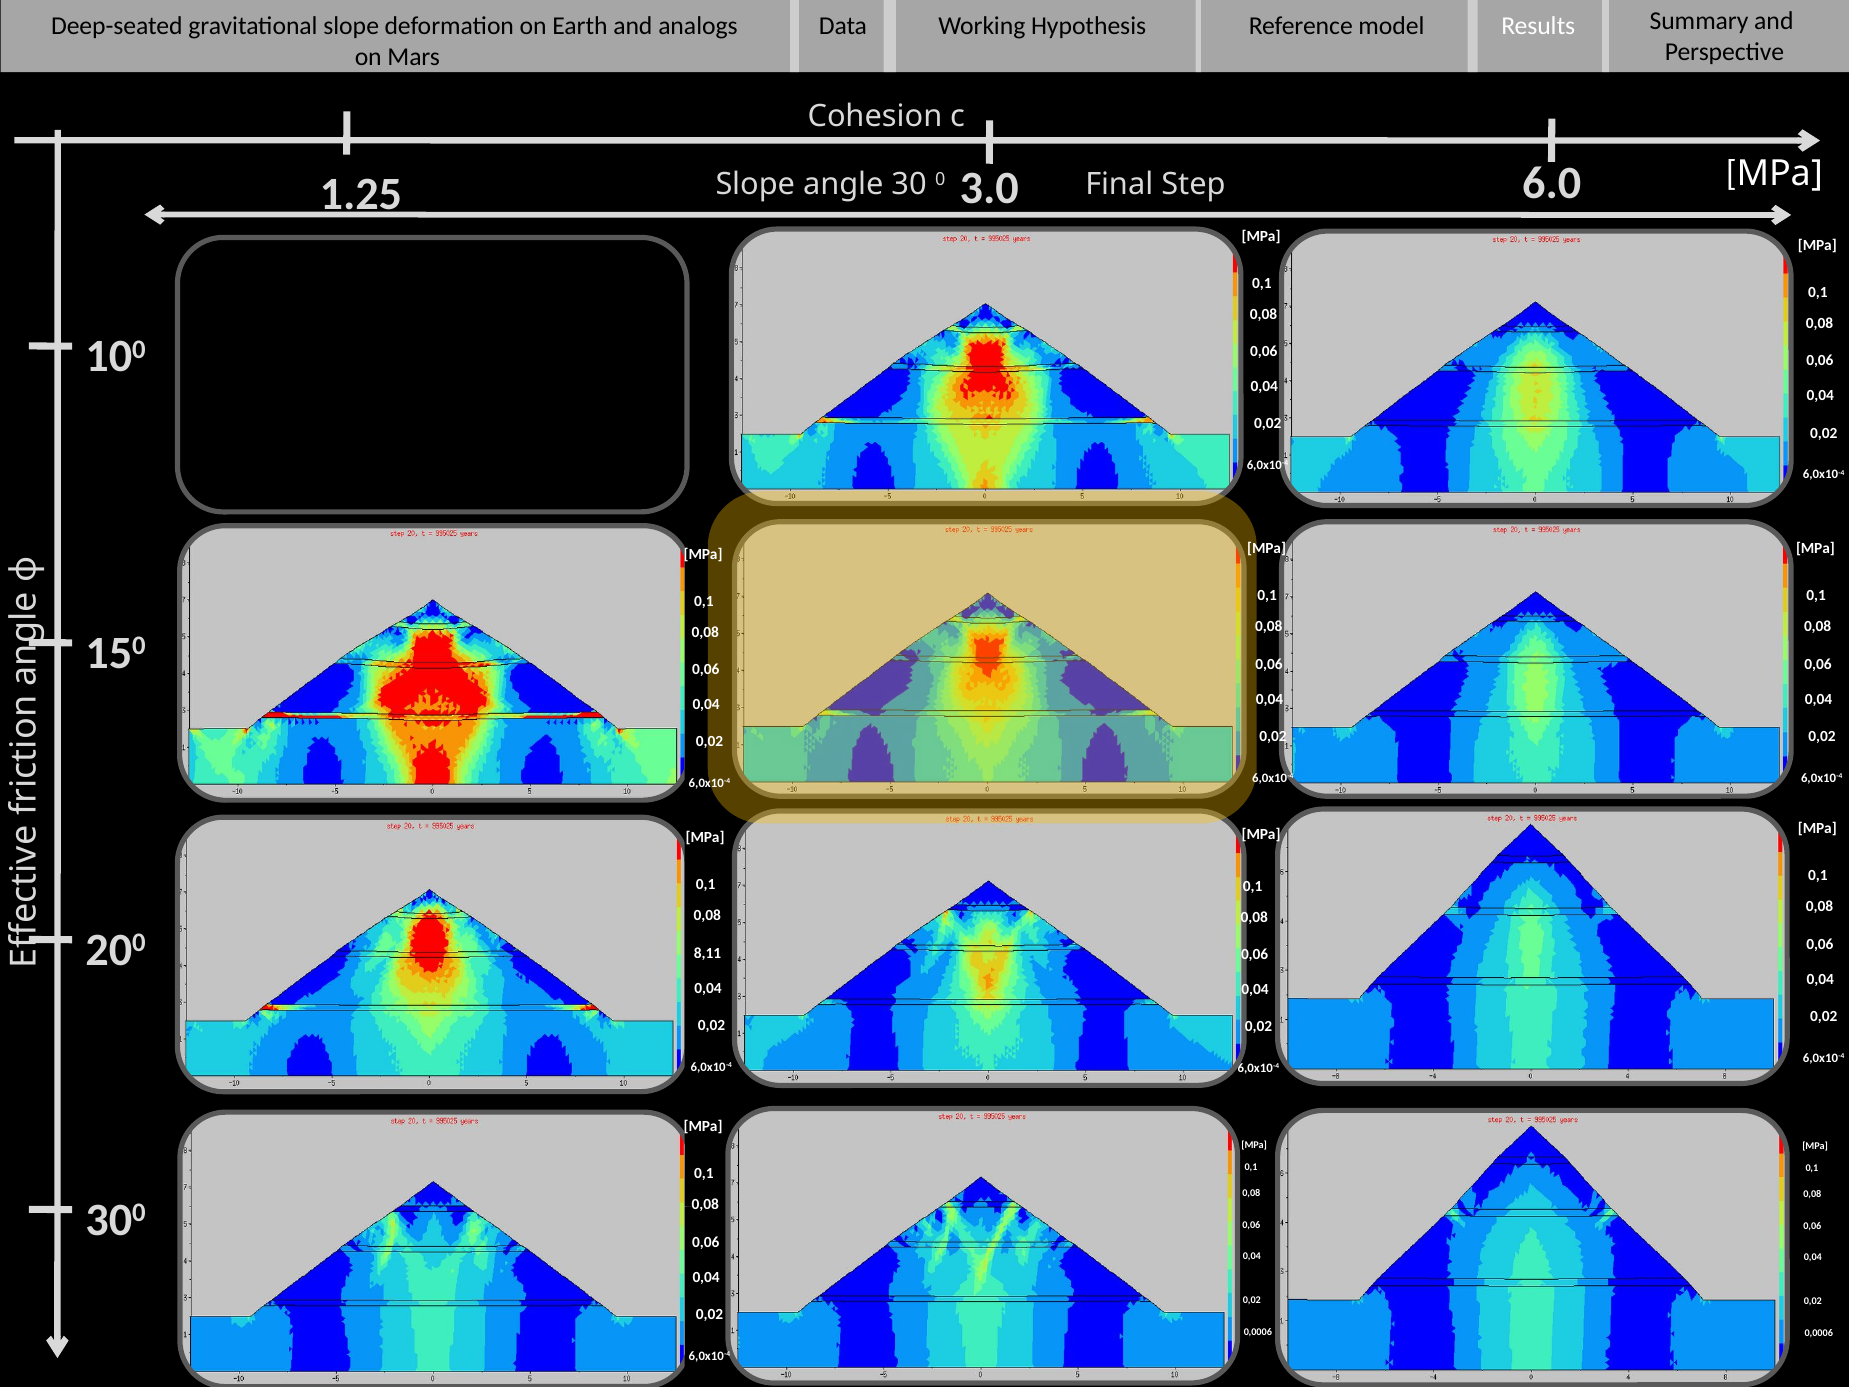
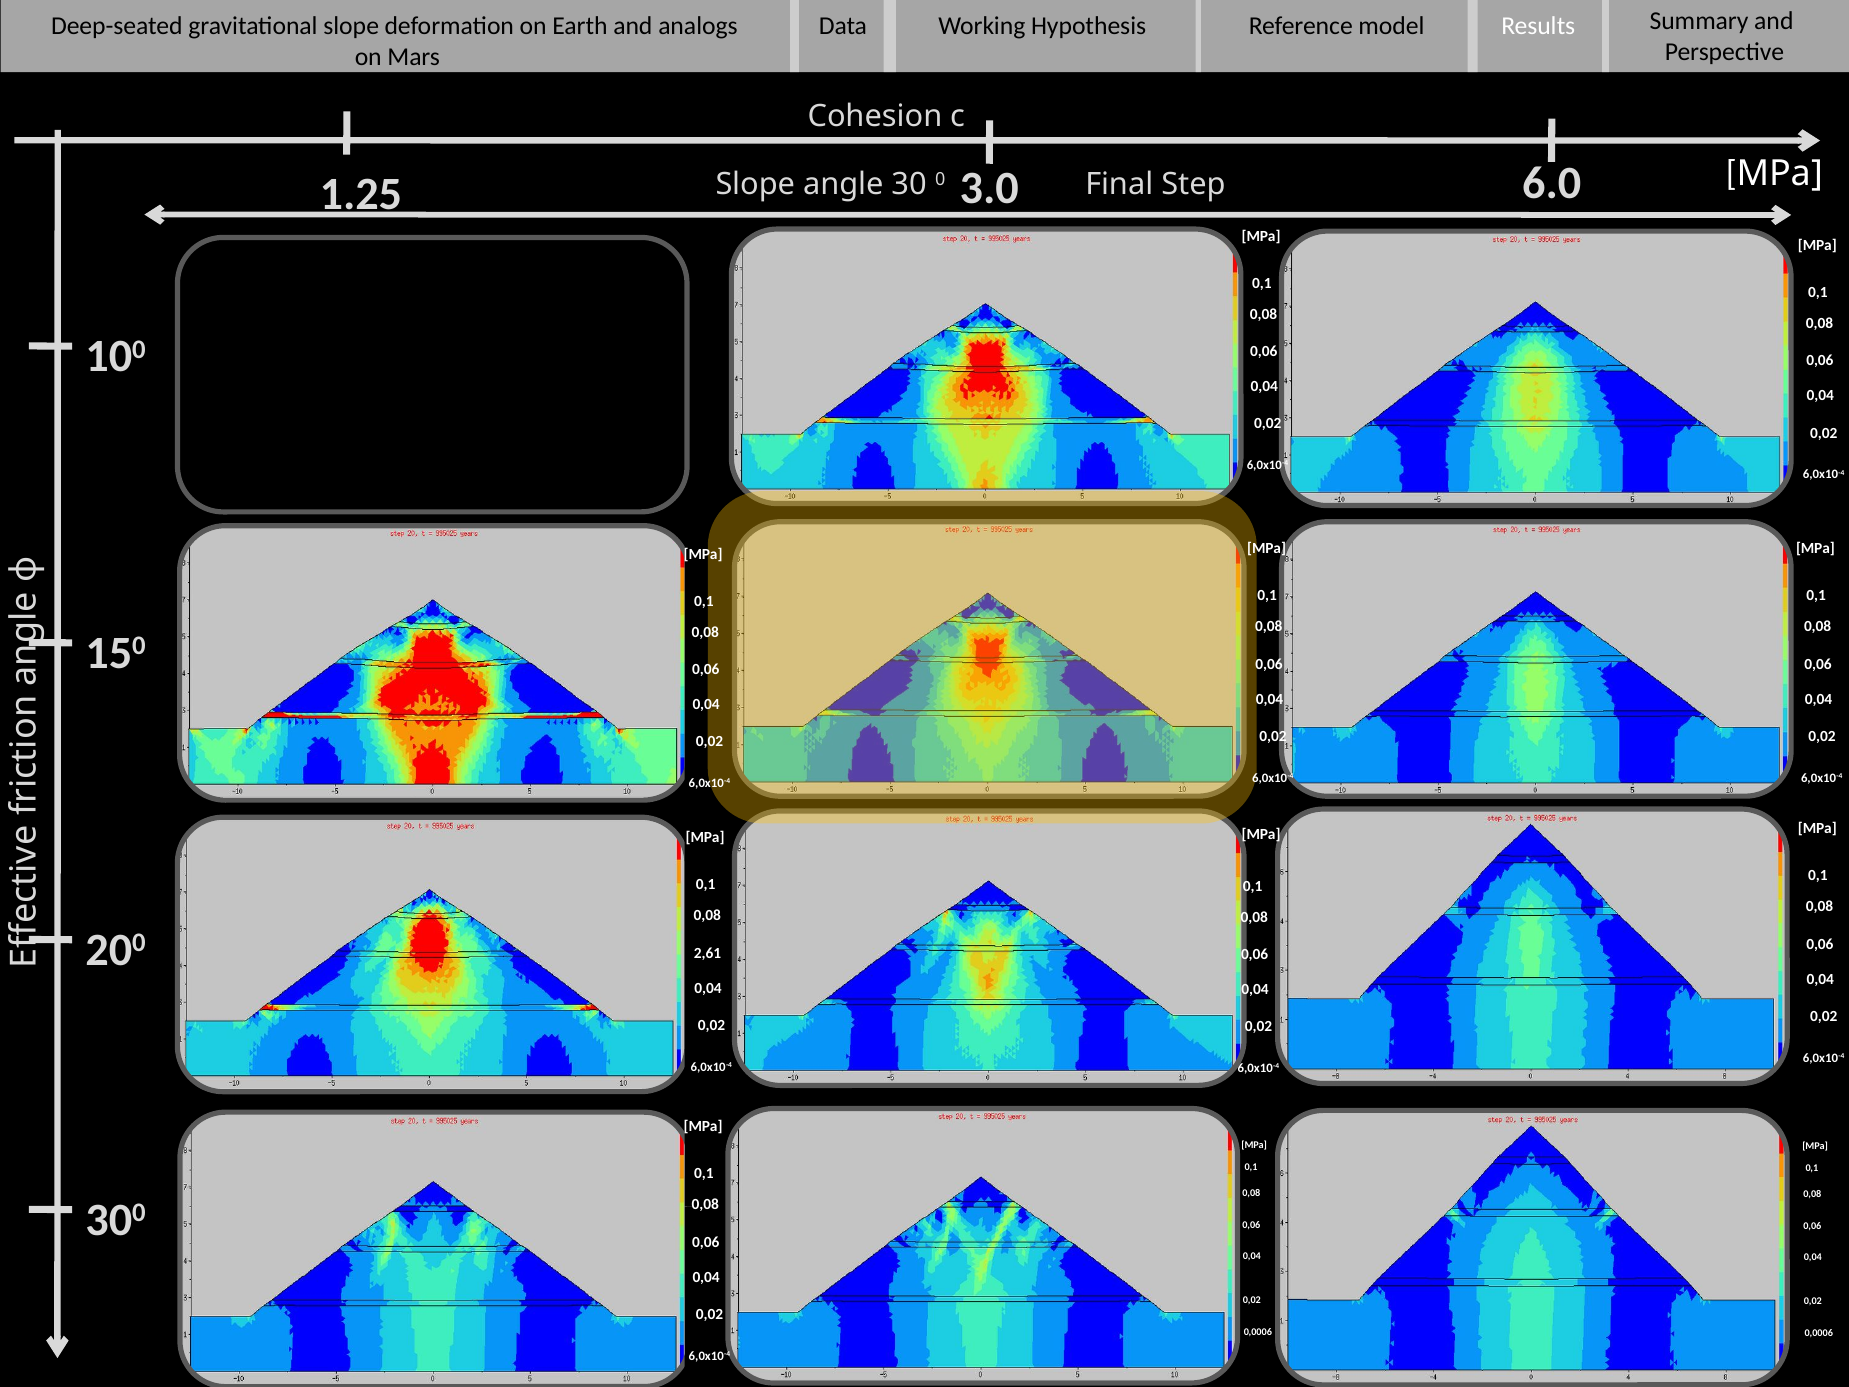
8,11: 8,11 -> 2,61
